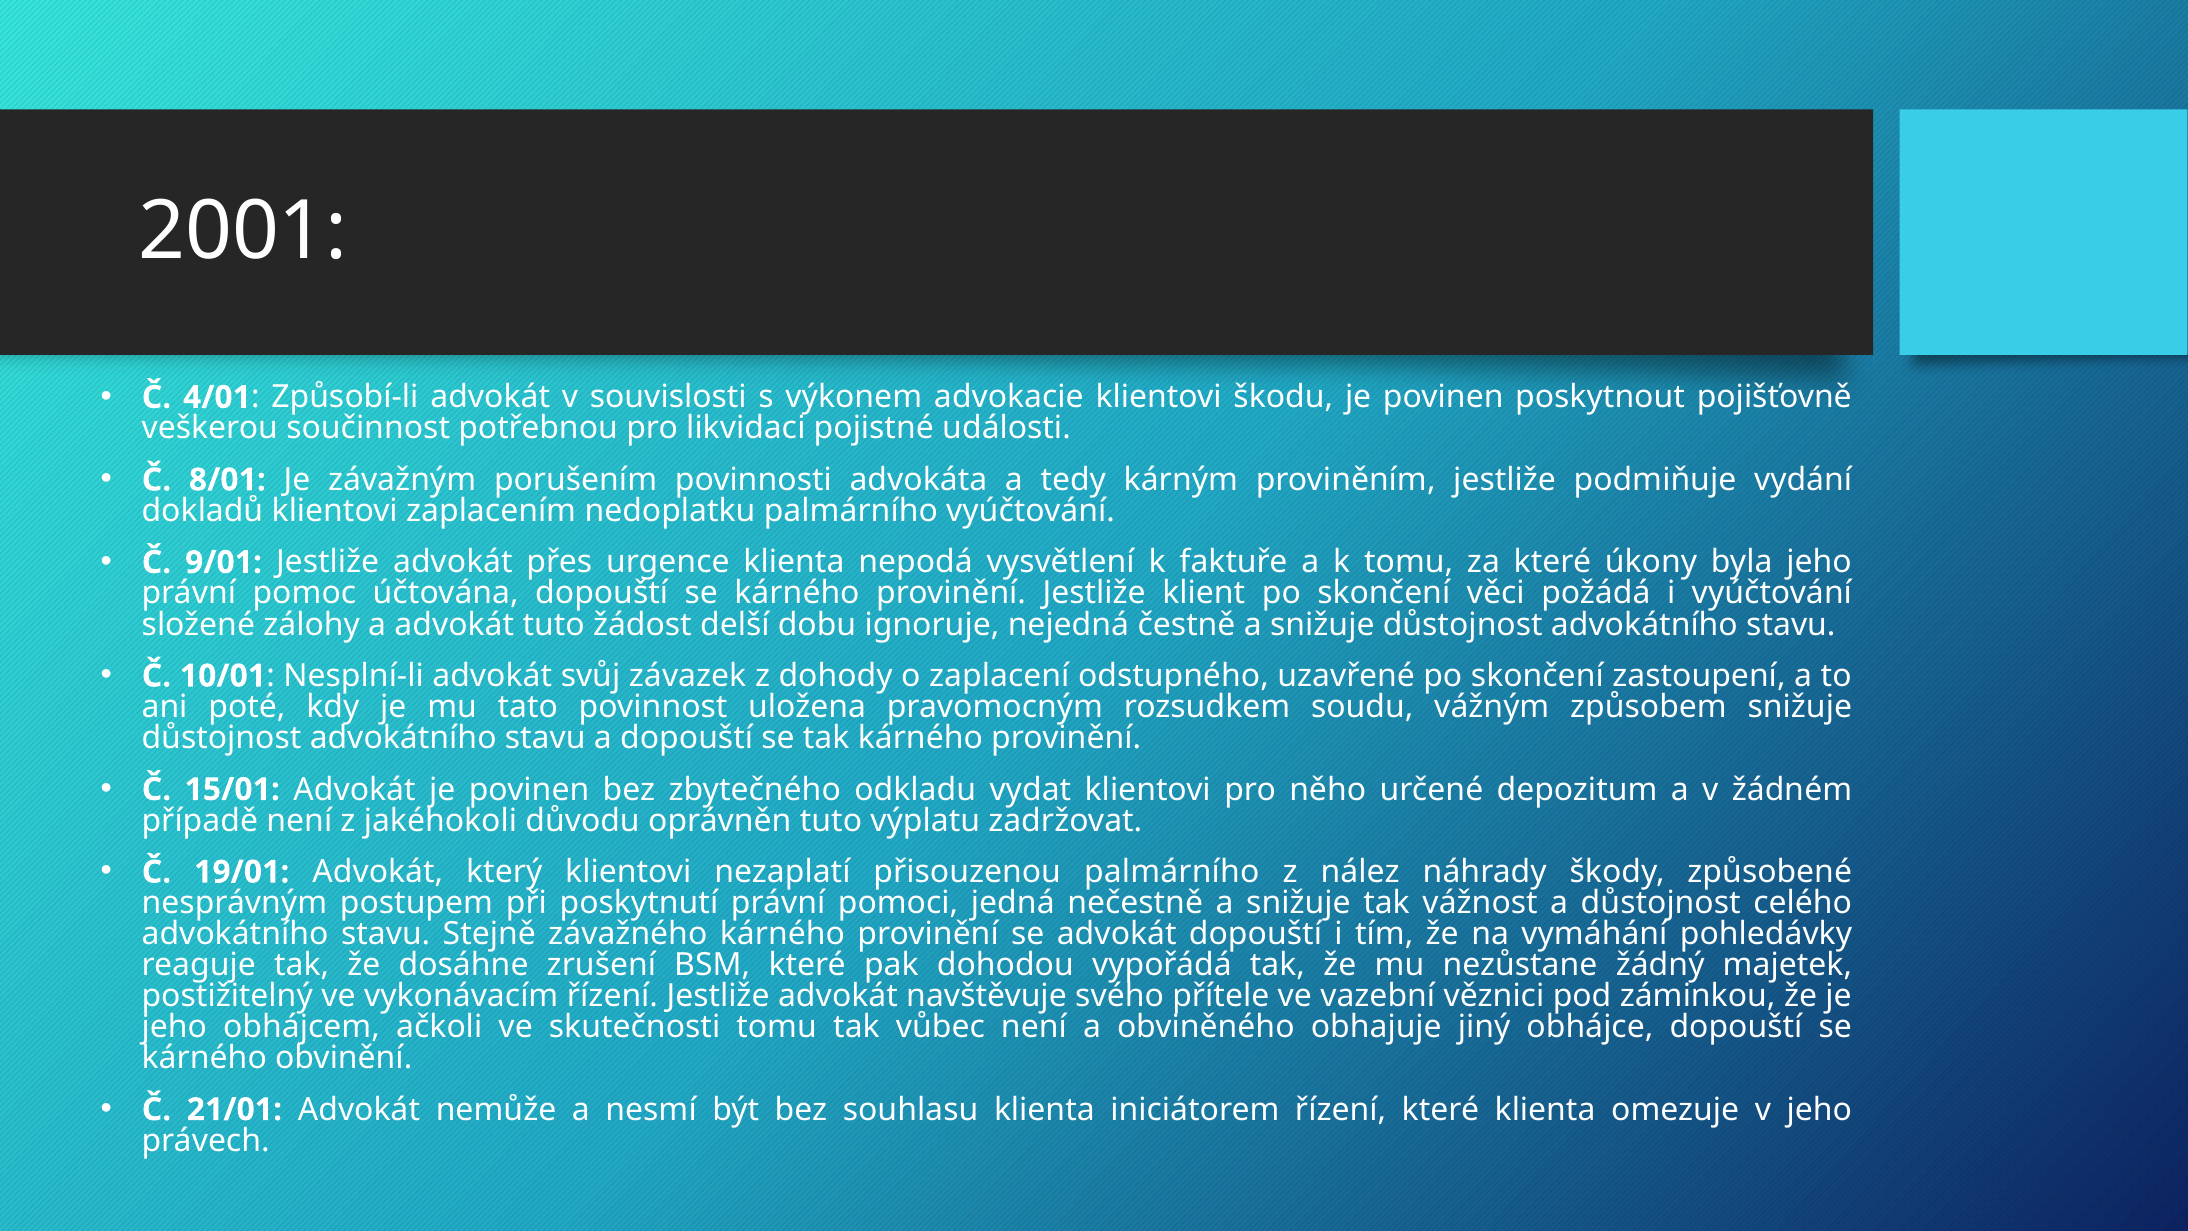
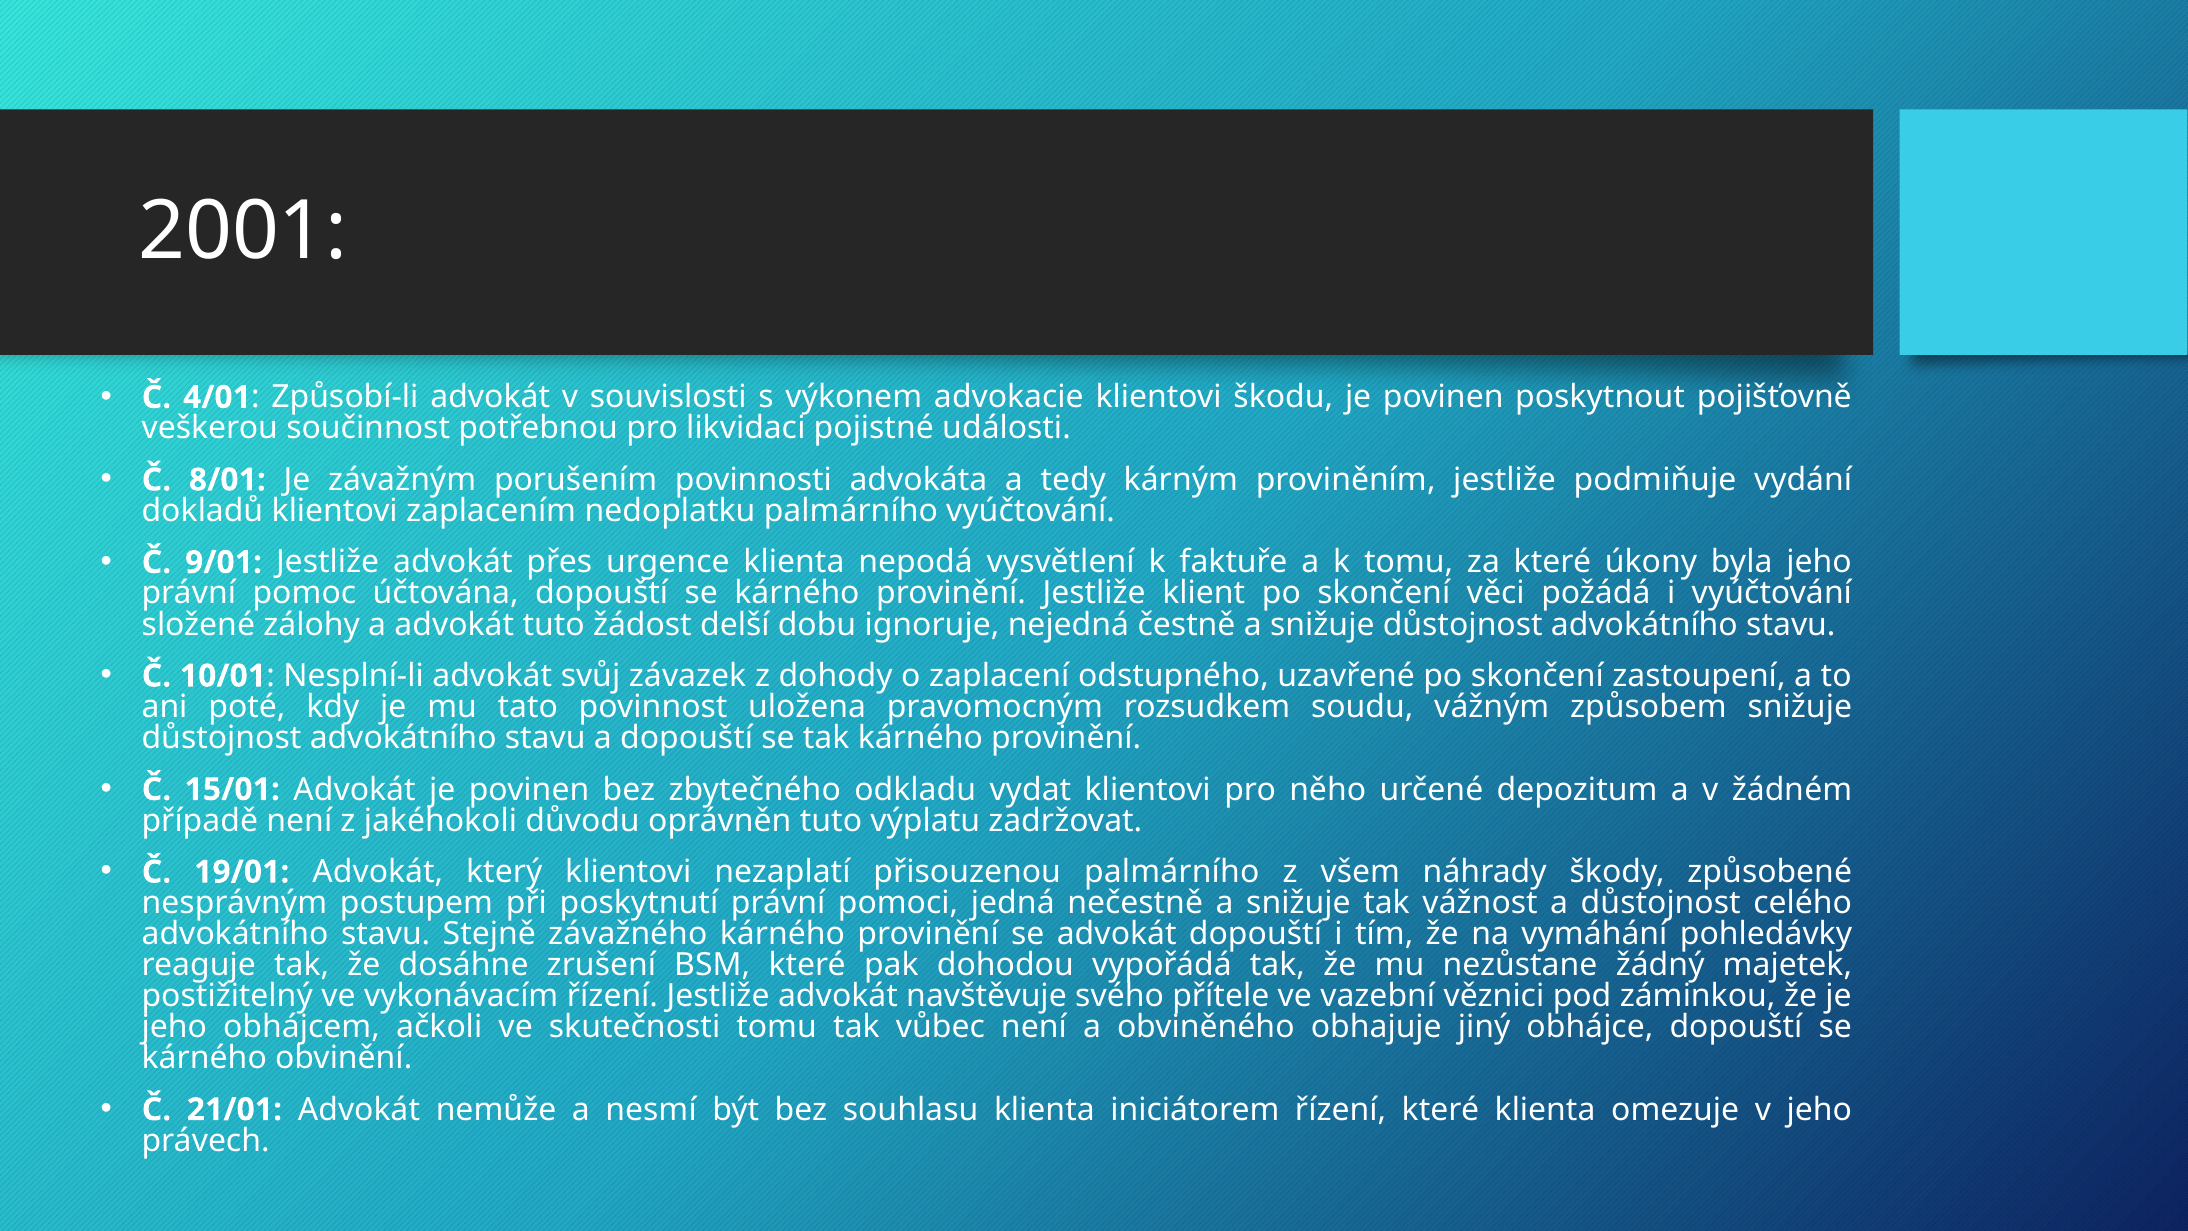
nález: nález -> všem
